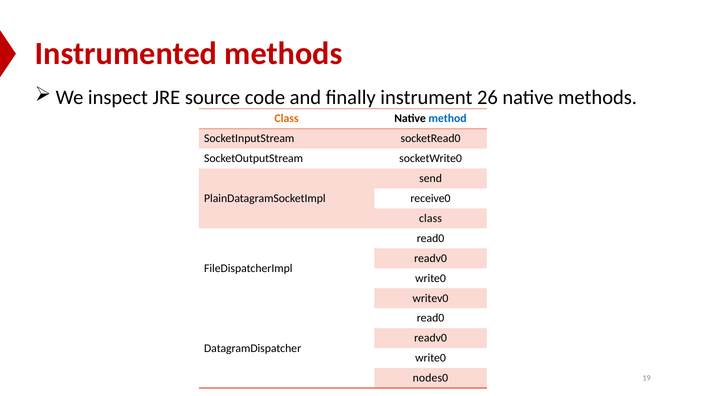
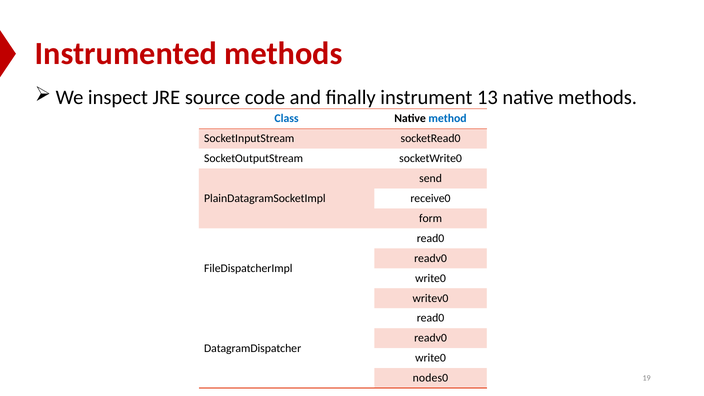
26: 26 -> 13
Class at (287, 119) colour: orange -> blue
class at (430, 218): class -> form
